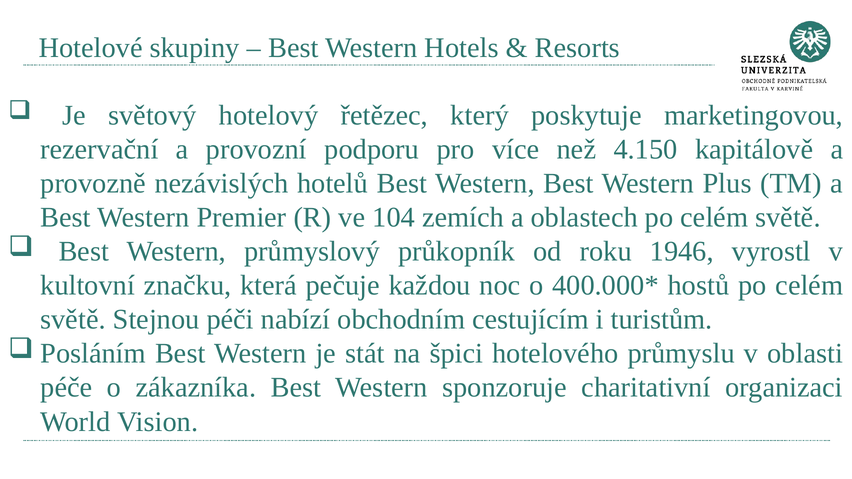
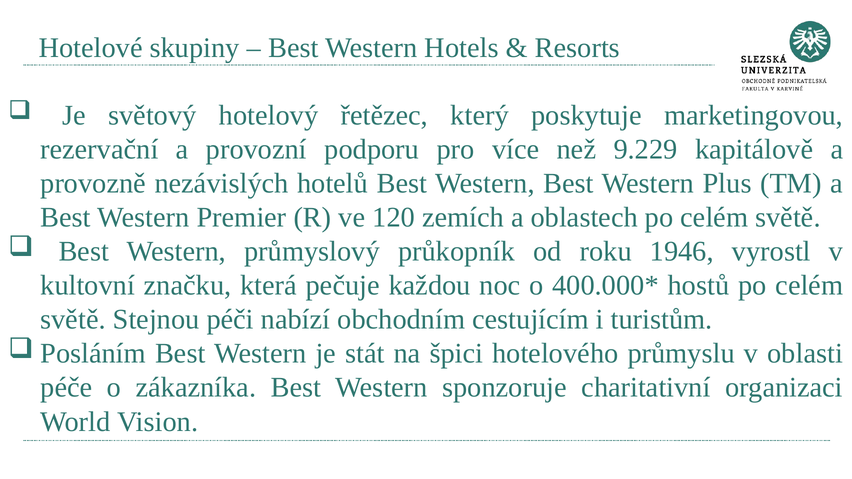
4.150: 4.150 -> 9.229
104: 104 -> 120
